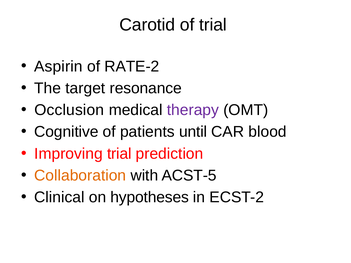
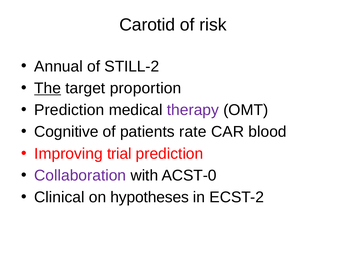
of trial: trial -> risk
Aspirin: Aspirin -> Annual
RATE-2: RATE-2 -> STILL-2
The underline: none -> present
resonance: resonance -> proportion
Occlusion at (69, 110): Occlusion -> Prediction
until: until -> rate
Collaboration colour: orange -> purple
ACST-5: ACST-5 -> ACST-0
